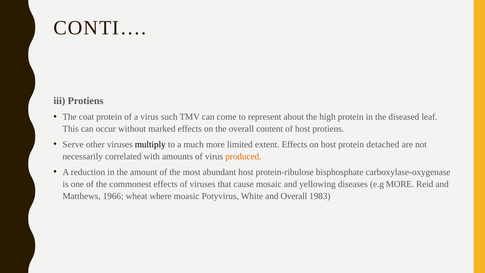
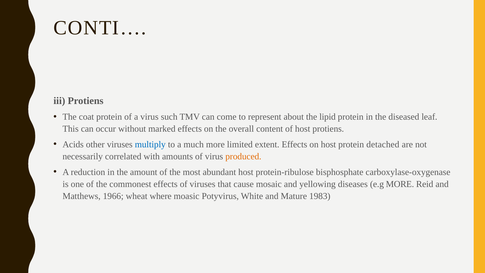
high: high -> lipid
Serve: Serve -> Acids
multiply colour: black -> blue
and Overall: Overall -> Mature
